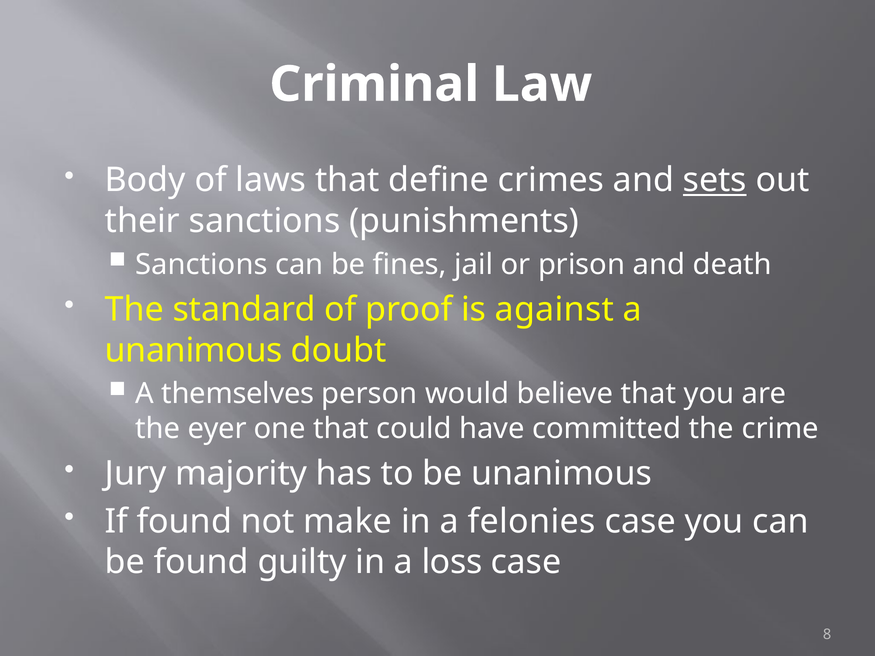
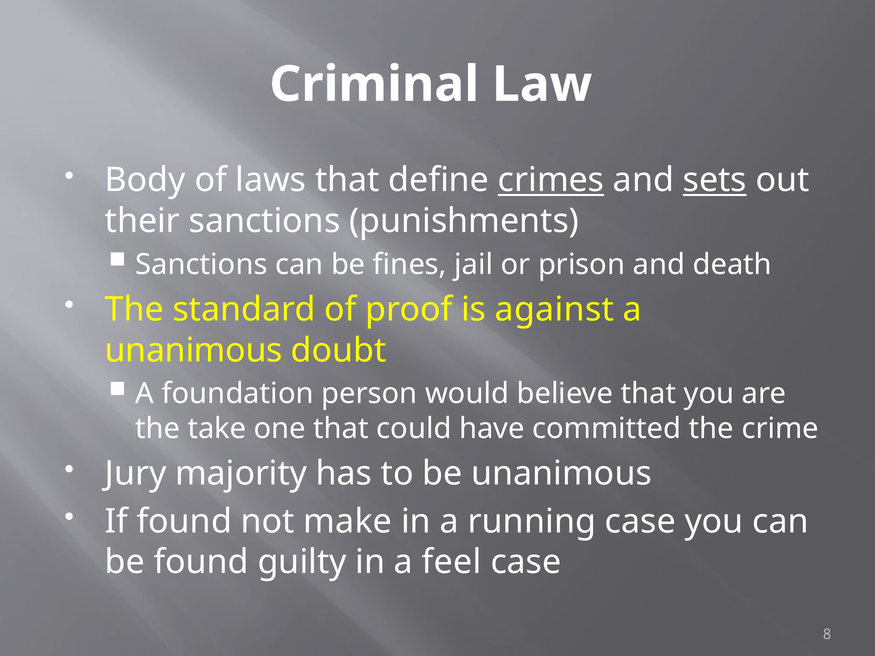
crimes underline: none -> present
themselves: themselves -> foundation
eyer: eyer -> take
felonies: felonies -> running
loss: loss -> feel
